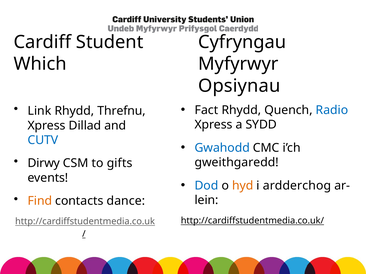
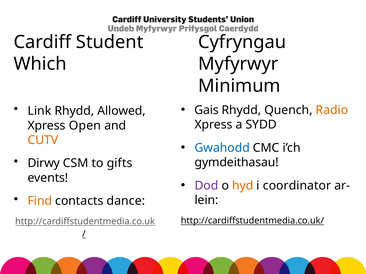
Opsiynau: Opsiynau -> Minimum
Fact: Fact -> Gais
Radio colour: blue -> orange
Threfnu: Threfnu -> Allowed
Dillad: Dillad -> Open
CUTV colour: blue -> orange
gweithgaredd: gweithgaredd -> gymdeithasau
Dod colour: blue -> purple
ardderchog: ardderchog -> coordinator
